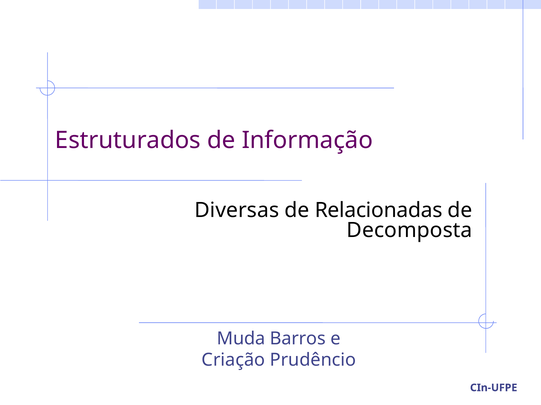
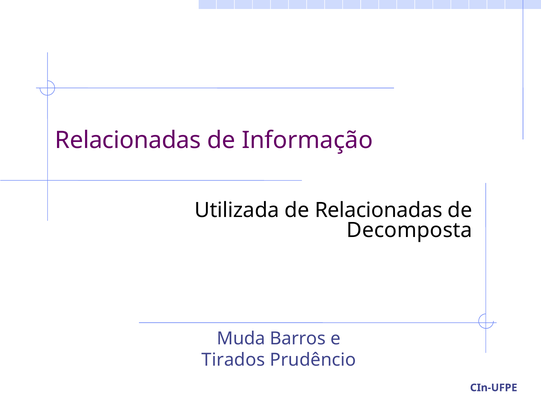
Estruturados at (128, 141): Estruturados -> Relacionadas
Diversas: Diversas -> Utilizada
Criação: Criação -> Tirados
